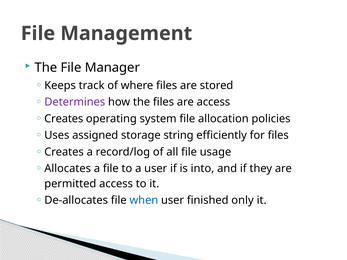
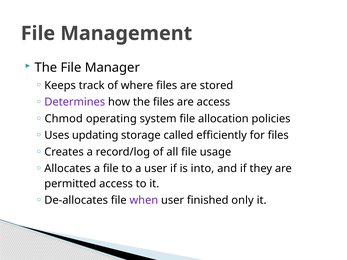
Creates at (64, 119): Creates -> Chmod
assigned: assigned -> updating
string: string -> called
when colour: blue -> purple
